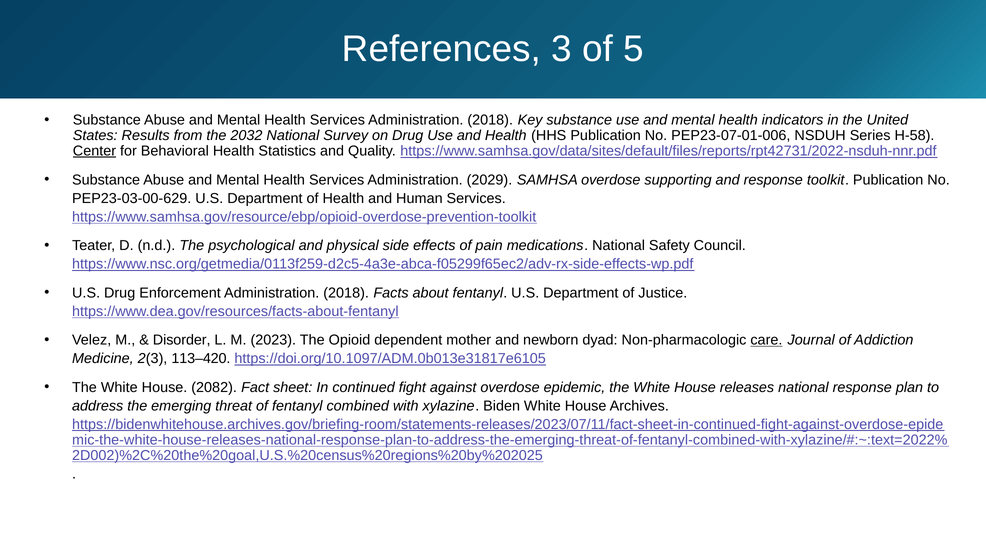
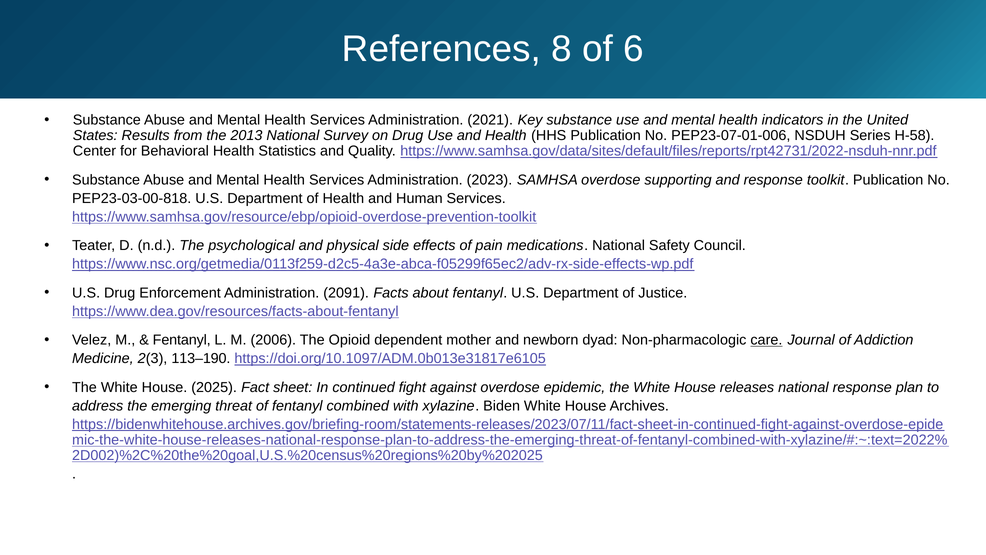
3: 3 -> 8
5: 5 -> 6
Services Administration 2018: 2018 -> 2021
2032: 2032 -> 2013
Center underline: present -> none
2029: 2029 -> 2023
PEP23-03-00-629: PEP23-03-00-629 -> PEP23-03-00-818
Enforcement Administration 2018: 2018 -> 2091
Disorder at (182, 340): Disorder -> Fentanyl
2023: 2023 -> 2006
113–420: 113–420 -> 113–190
2082: 2082 -> 2025
